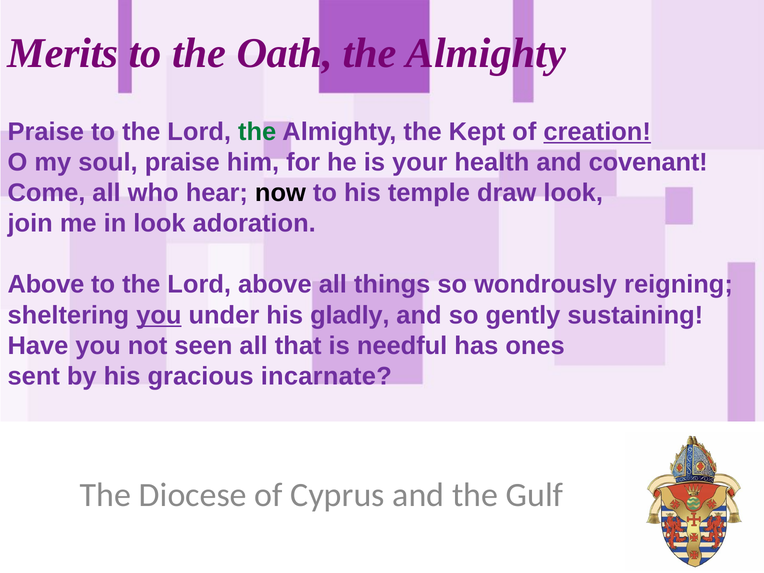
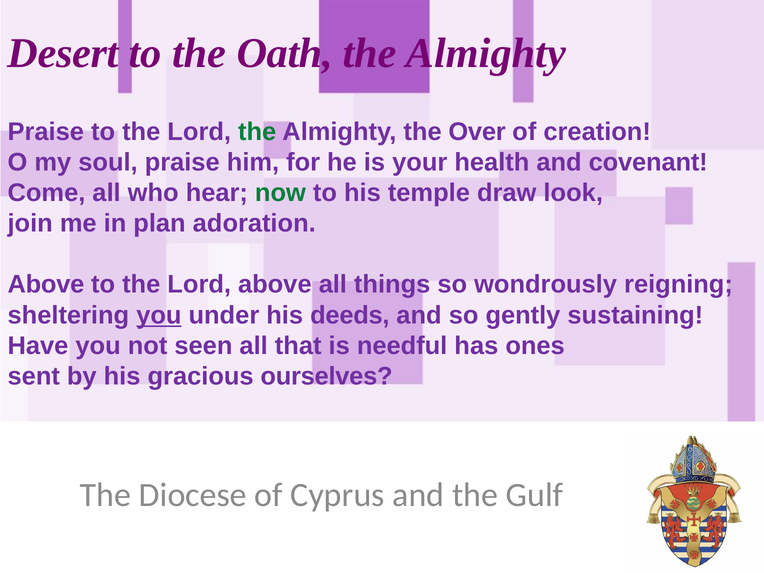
Merits: Merits -> Desert
Kept: Kept -> Over
creation underline: present -> none
now colour: black -> green
in look: look -> plan
gladly: gladly -> deeds
incarnate: incarnate -> ourselves
